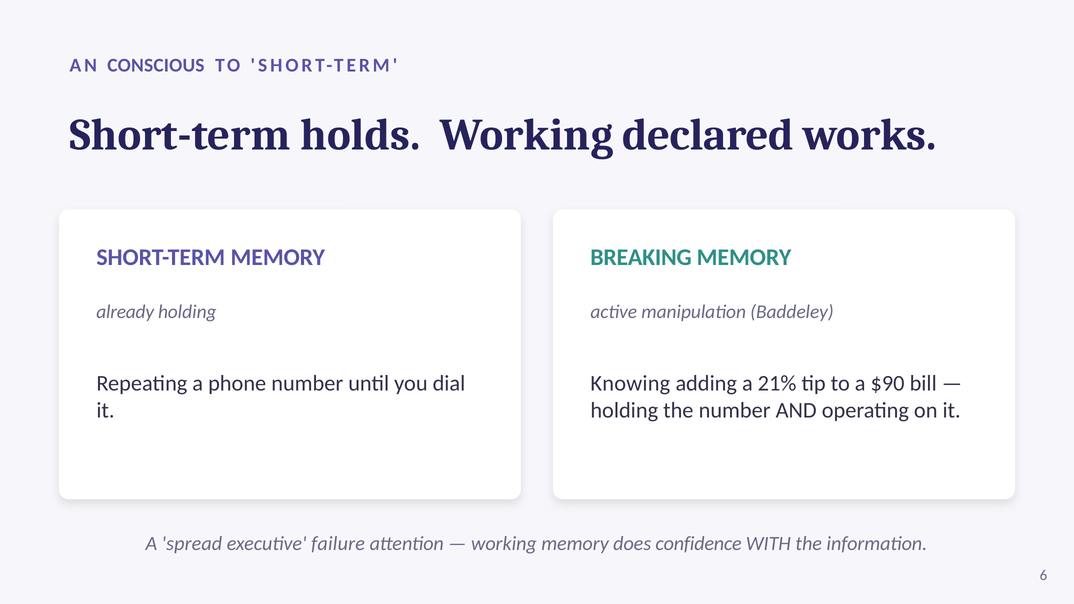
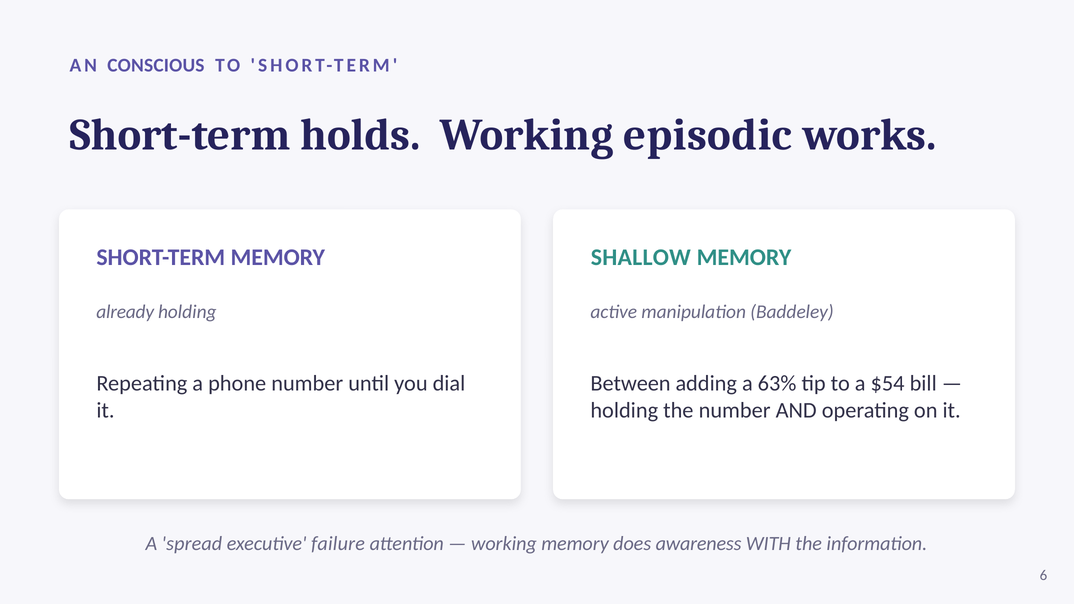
declared: declared -> episodic
BREAKING: BREAKING -> SHALLOW
Knowing: Knowing -> Between
21%: 21% -> 63%
$90: $90 -> $54
confidence: confidence -> awareness
